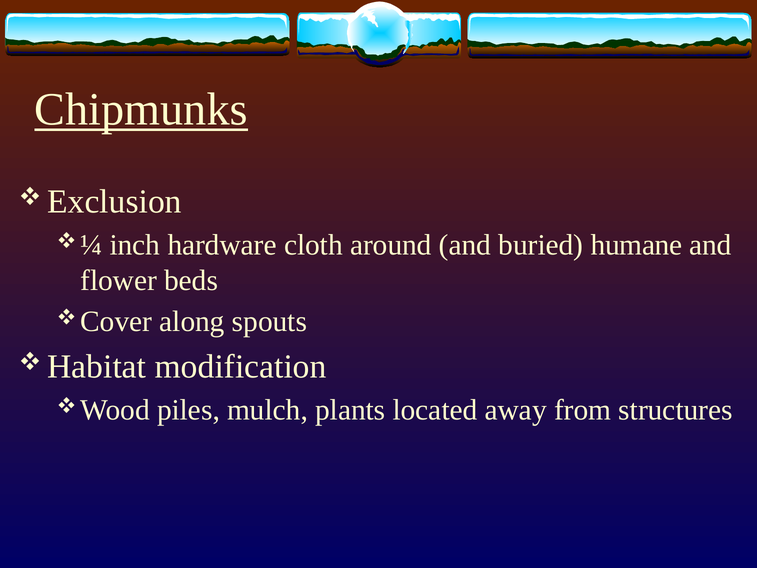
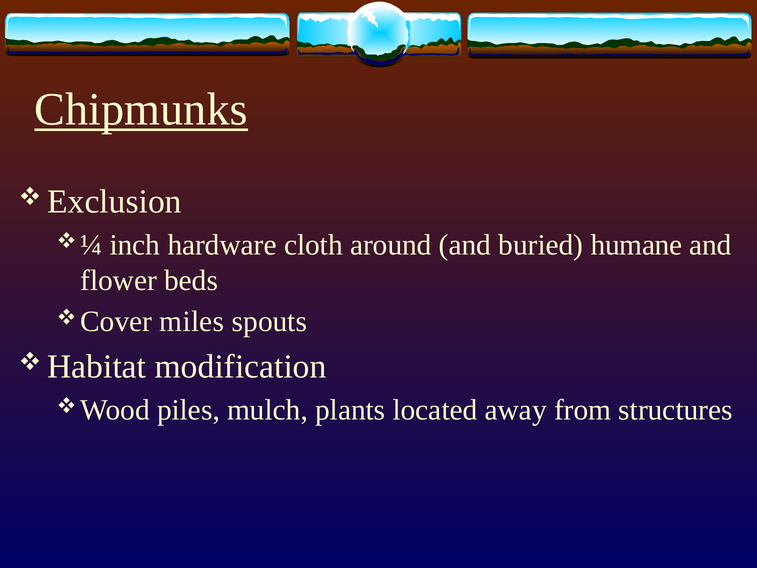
along: along -> miles
